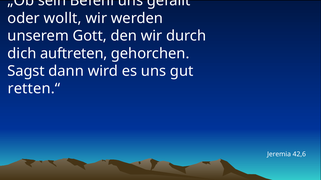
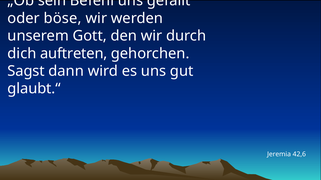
wollt: wollt -> böse
retten.“: retten.“ -> glaubt.“
